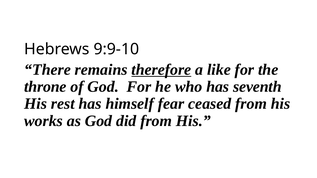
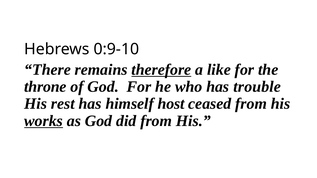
9:9-10: 9:9-10 -> 0:9-10
seventh: seventh -> trouble
fear: fear -> host
works underline: none -> present
